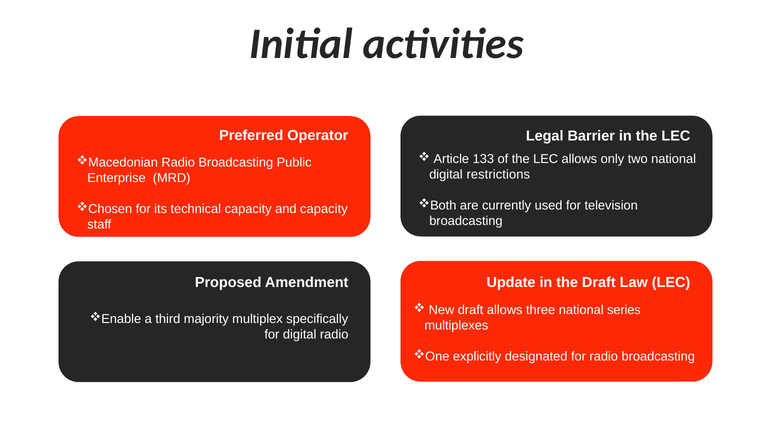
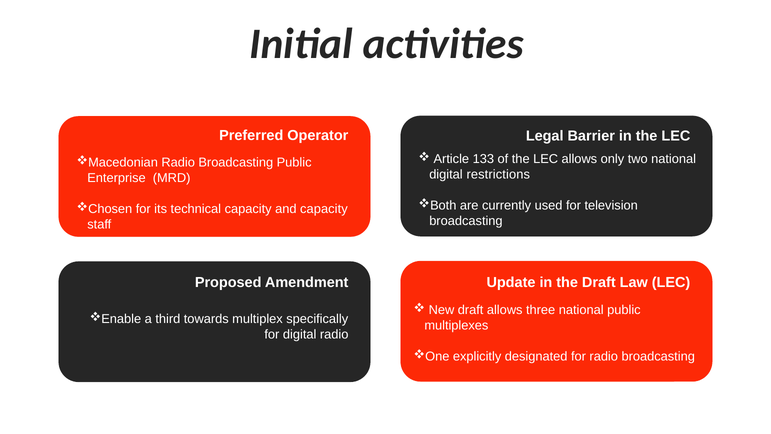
national series: series -> public
majority: majority -> towards
